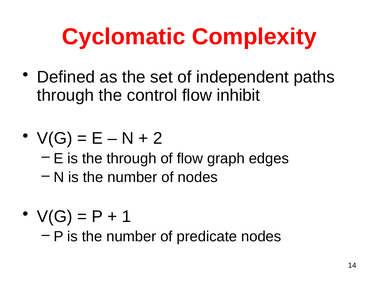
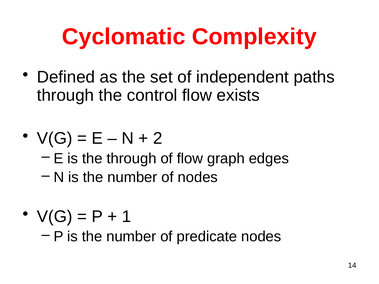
inhibit: inhibit -> exists
